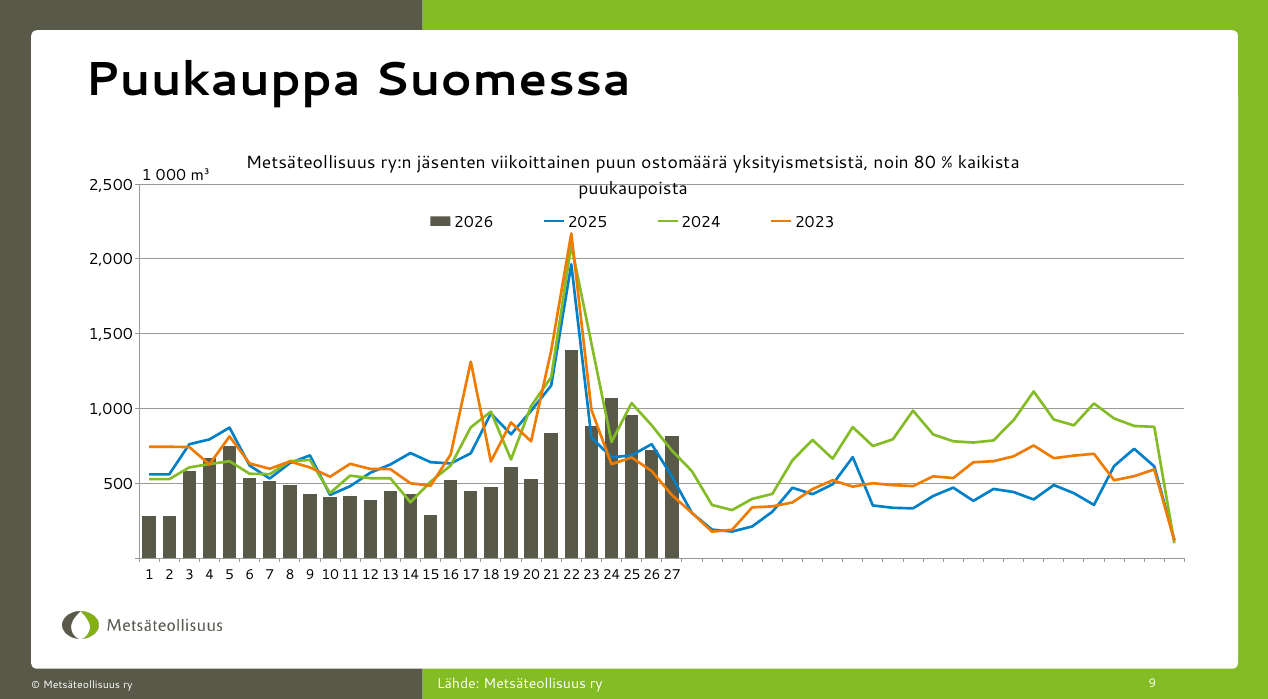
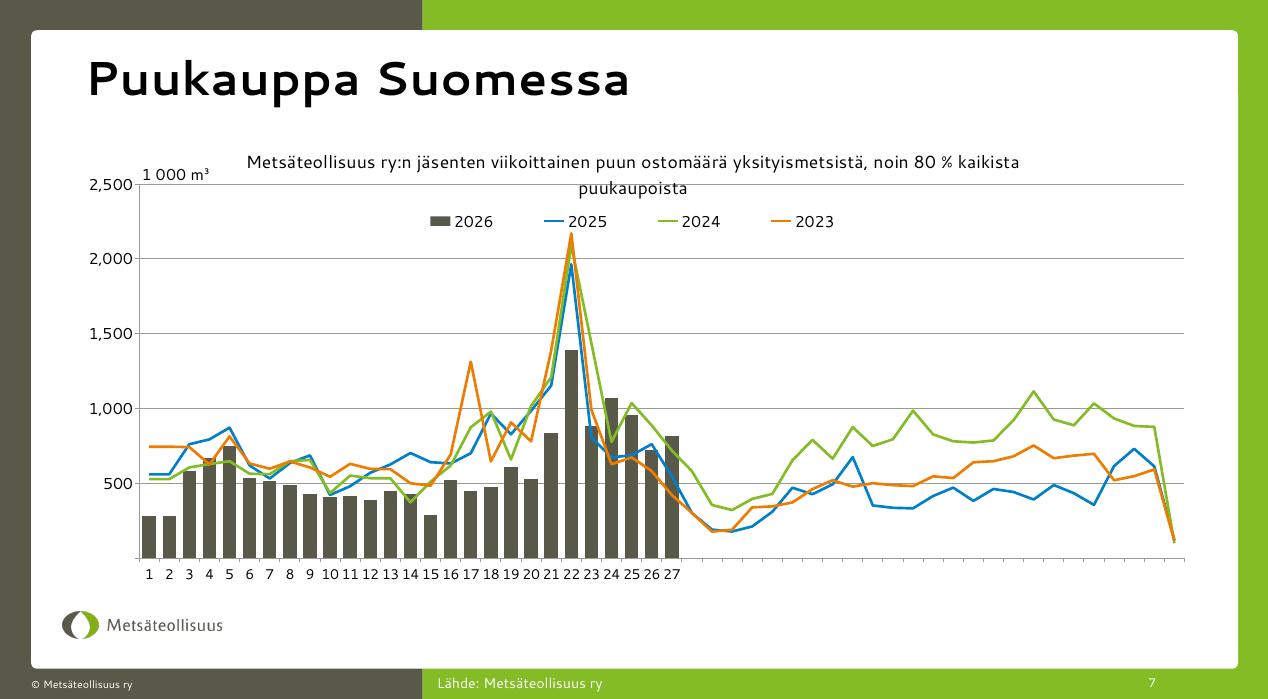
ry 9: 9 -> 7
